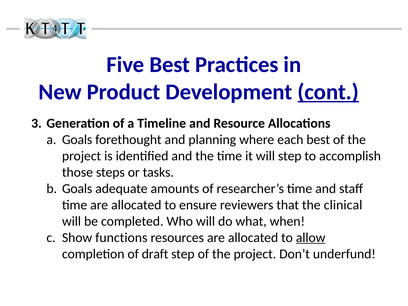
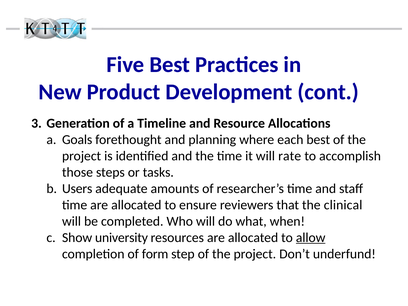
cont underline: present -> none
will step: step -> rate
Goals at (77, 189): Goals -> Users
functions: functions -> university
draft: draft -> form
